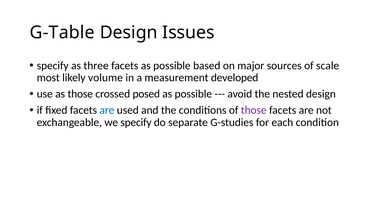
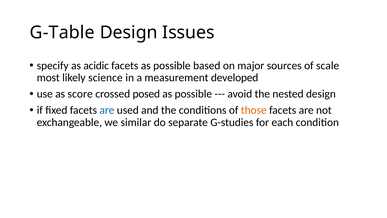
three: three -> acidic
volume: volume -> science
as those: those -> score
those at (254, 110) colour: purple -> orange
we specify: specify -> similar
